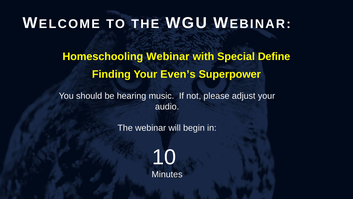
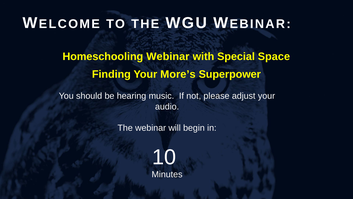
Define: Define -> Space
Even’s: Even’s -> More’s
